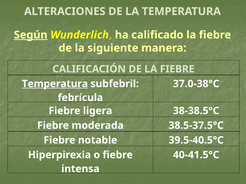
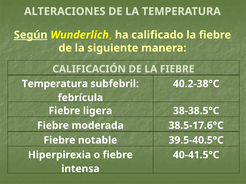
Temperatura at (55, 84) underline: present -> none
37.0-38°C: 37.0-38°C -> 40.2-38°C
38.5-37.5°C: 38.5-37.5°C -> 38.5-17.6°C
